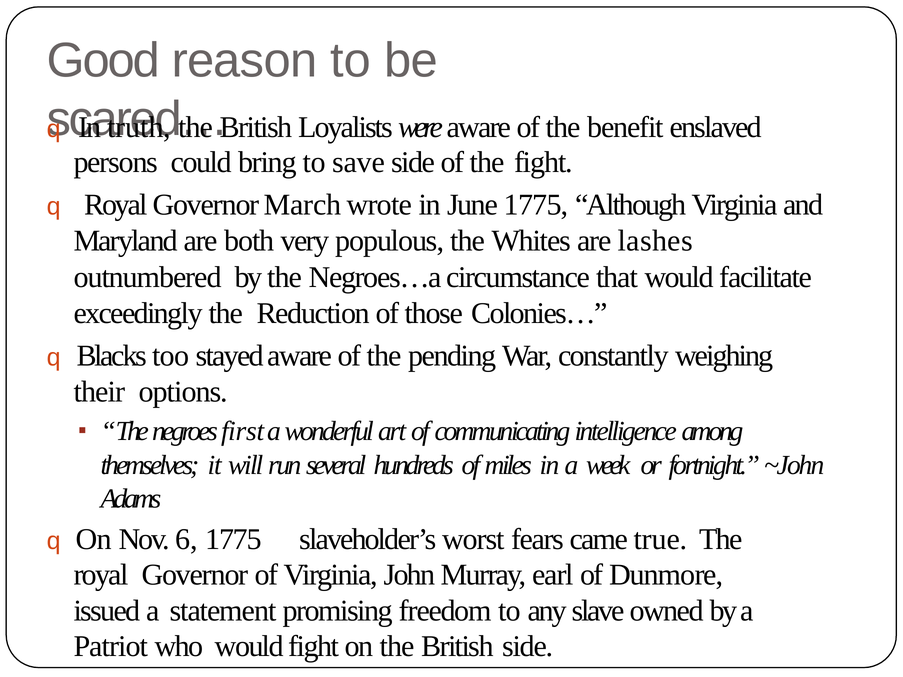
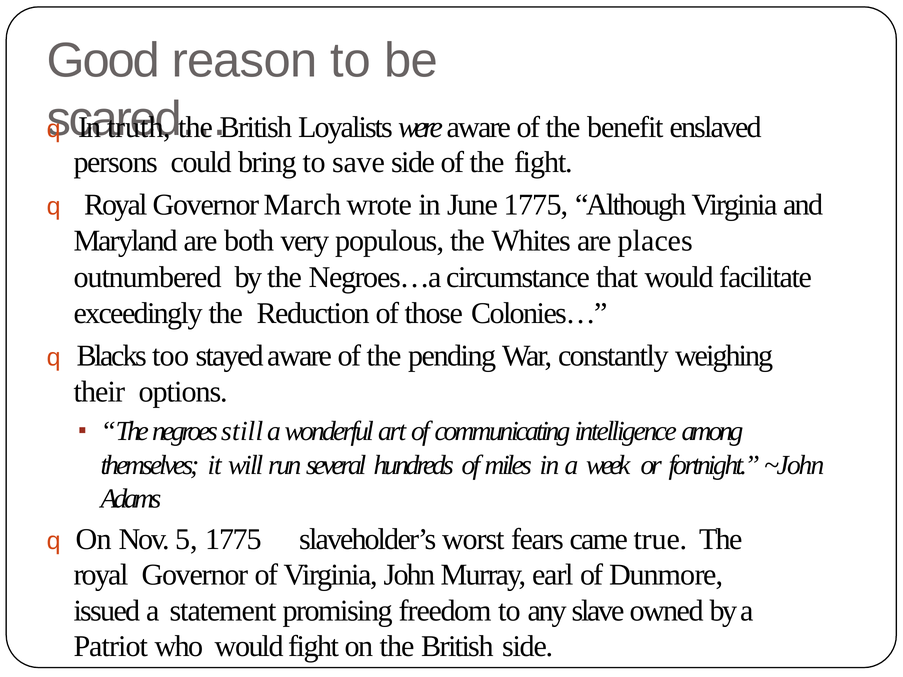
lashes: lashes -> places
first: first -> still
6: 6 -> 5
